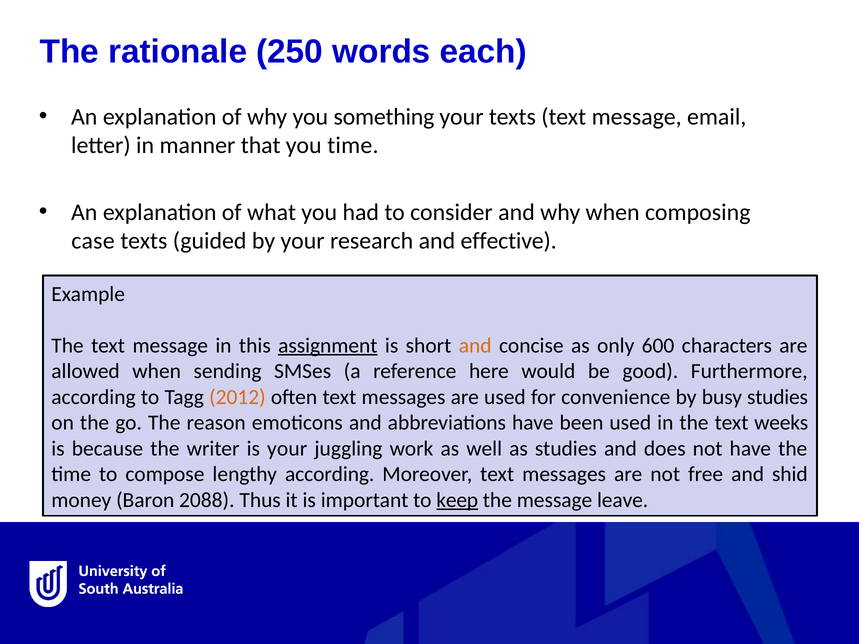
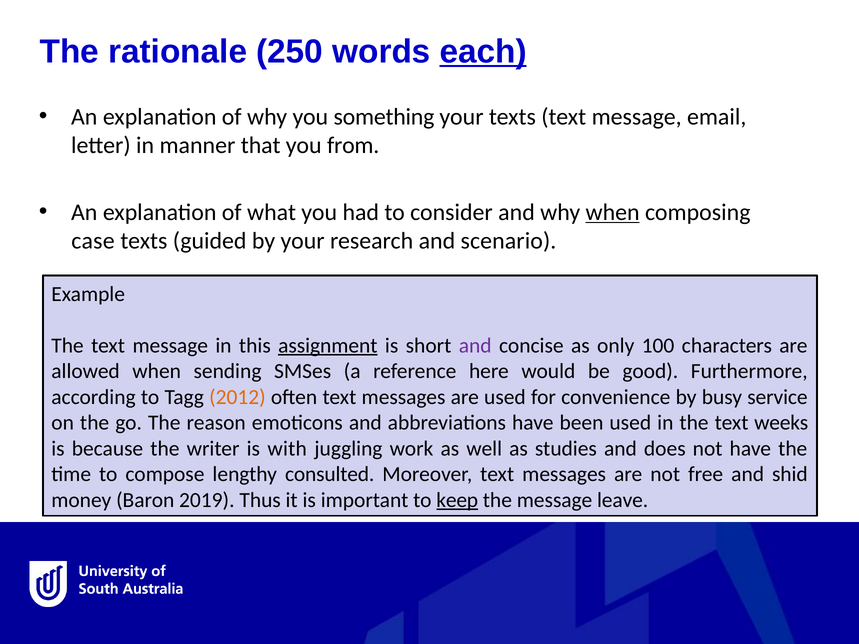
each underline: none -> present
you time: time -> from
when at (613, 212) underline: none -> present
effective: effective -> scenario
and at (475, 346) colour: orange -> purple
600: 600 -> 100
busy studies: studies -> service
is your: your -> with
lengthy according: according -> consulted
2088: 2088 -> 2019
